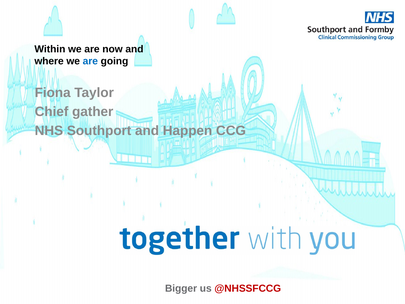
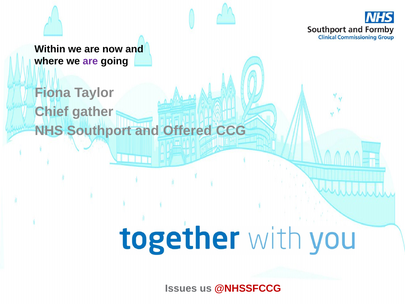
are at (90, 61) colour: blue -> purple
Happen: Happen -> Offered
Bigger: Bigger -> Issues
